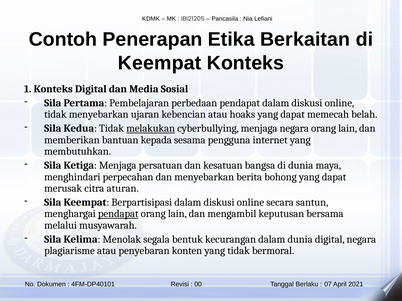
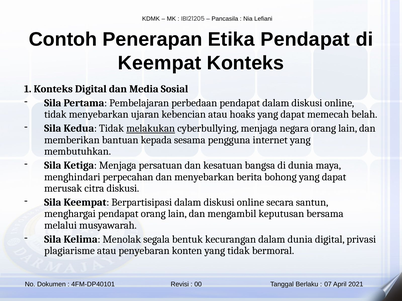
Etika Berkaitan: Berkaitan -> Pendapat
citra aturan: aturan -> diskusi
pendapat at (118, 214) underline: present -> none
digital negara: negara -> privasi
